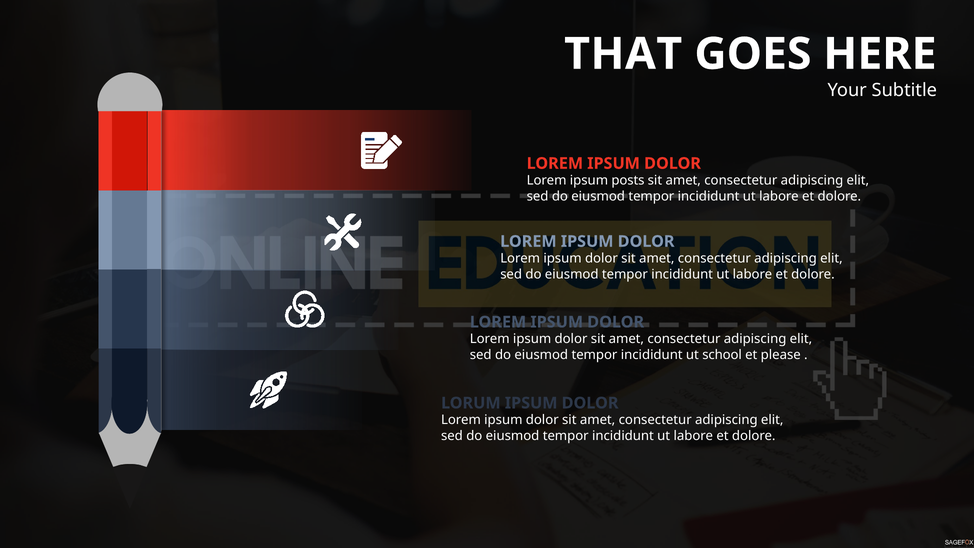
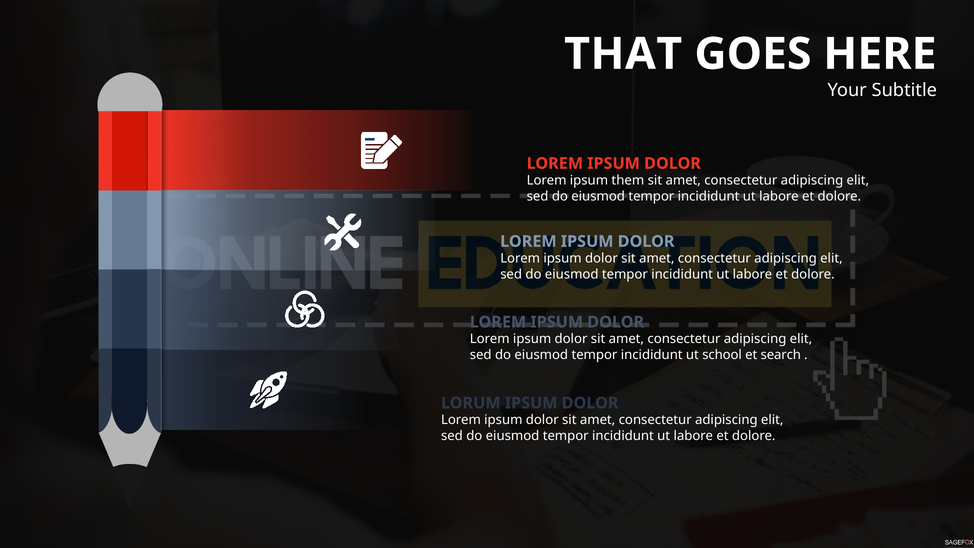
posts: posts -> them
please: please -> search
